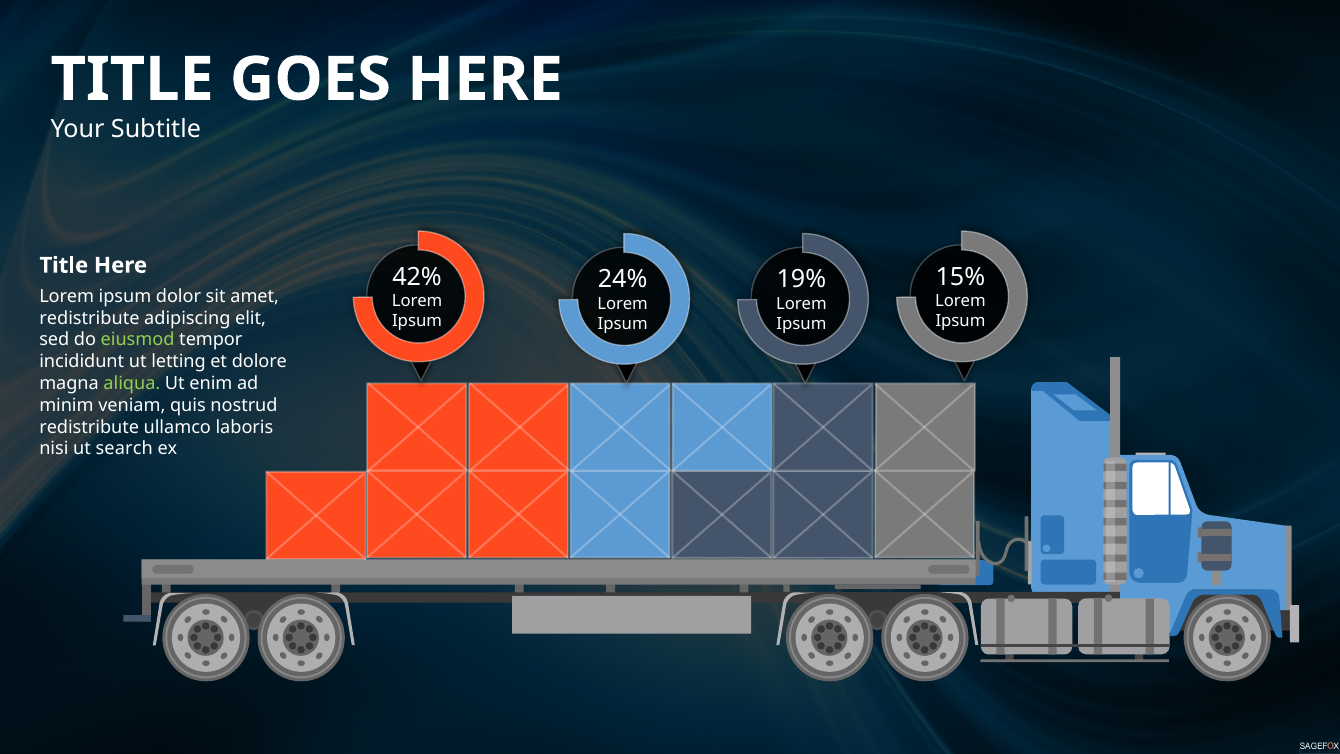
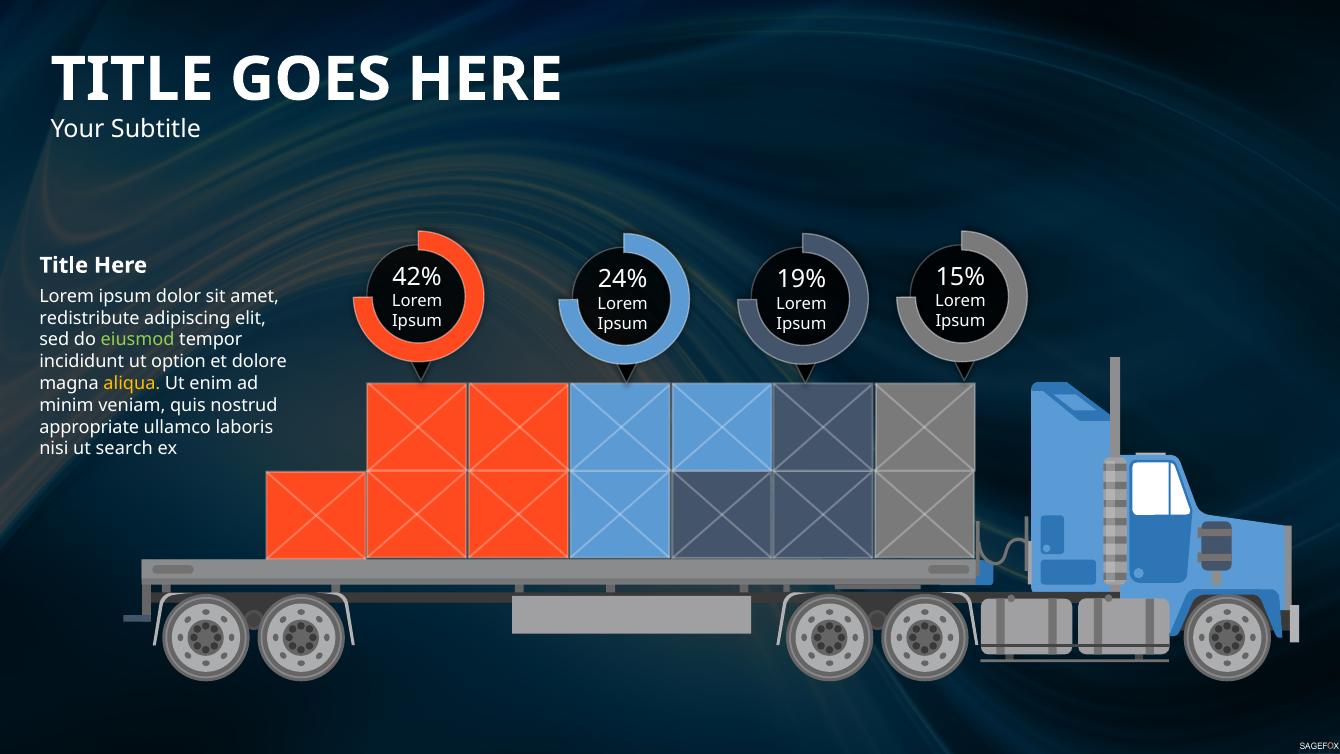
letting: letting -> option
aliqua colour: light green -> yellow
redistribute at (89, 427): redistribute -> appropriate
